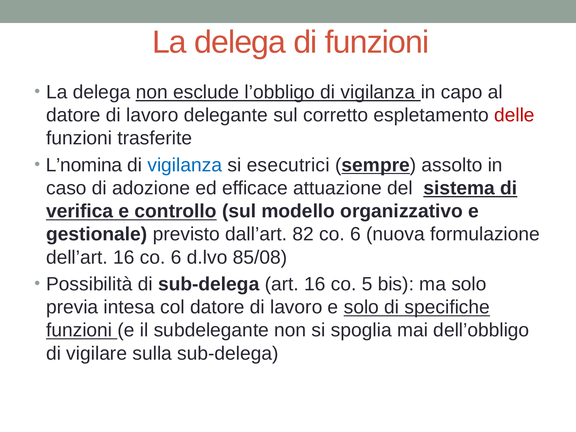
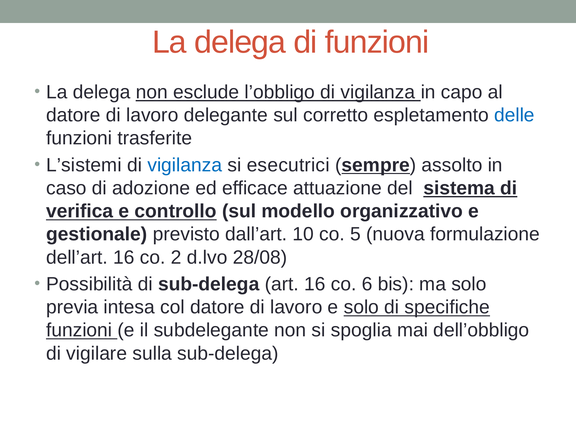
delle colour: red -> blue
L’nomina: L’nomina -> L’sistemi
82: 82 -> 10
6 at (355, 234): 6 -> 5
16 co 6: 6 -> 2
85/08: 85/08 -> 28/08
5: 5 -> 6
